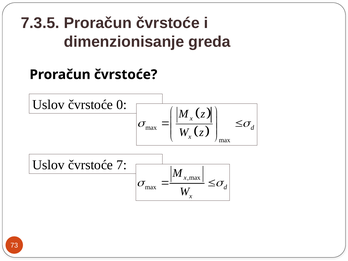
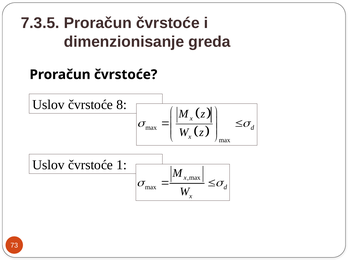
0: 0 -> 8
7: 7 -> 1
